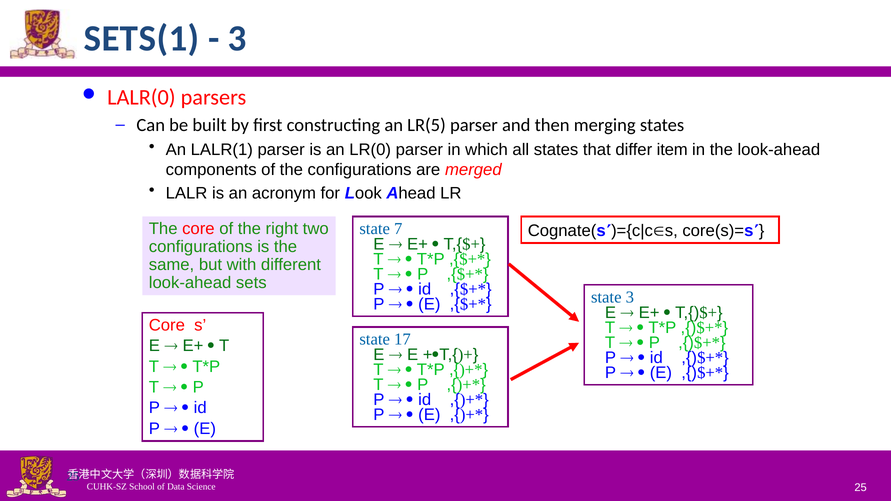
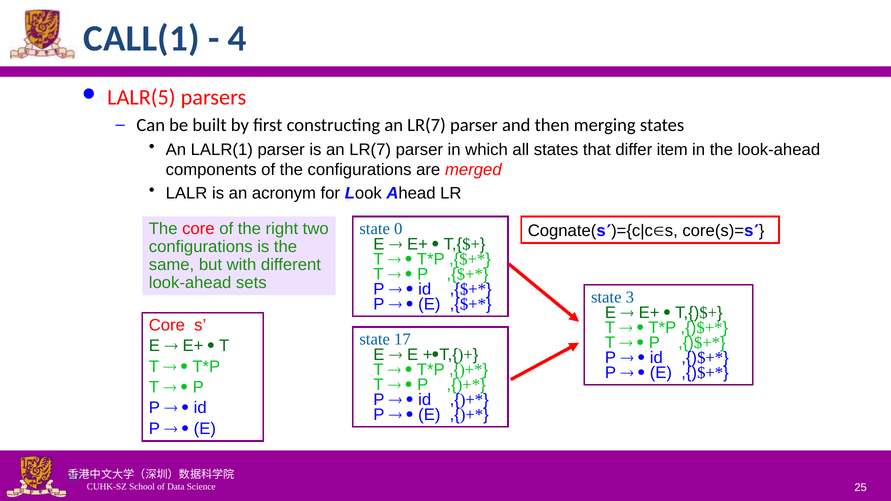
SETS(1: SETS(1 -> CALL(1
3 at (237, 38): 3 -> 4
LALR(0: LALR(0 -> LALR(5
constructing an LR(5: LR(5 -> LR(7
is an LR(0: LR(0 -> LR(7
7: 7 -> 0
